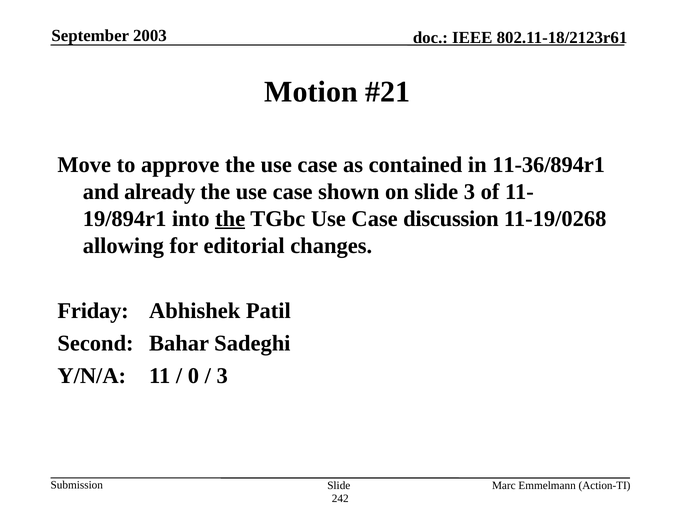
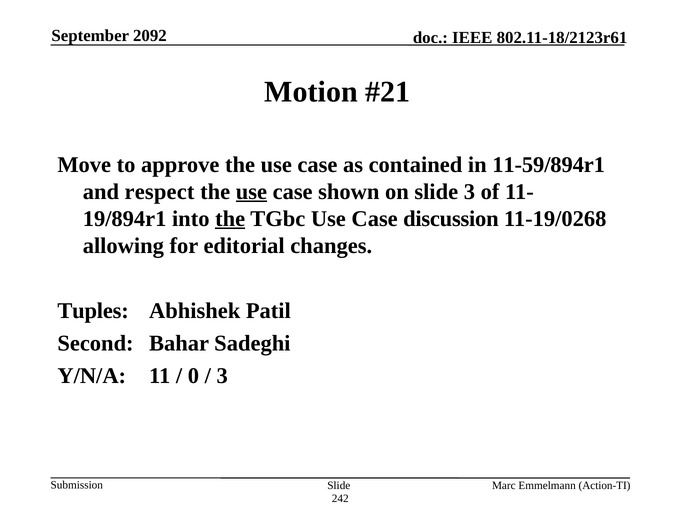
2003: 2003 -> 2092
11-36/894r1: 11-36/894r1 -> 11-59/894r1
already: already -> respect
use at (251, 192) underline: none -> present
Friday: Friday -> Tuples
